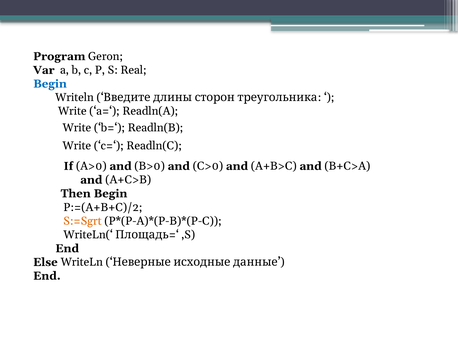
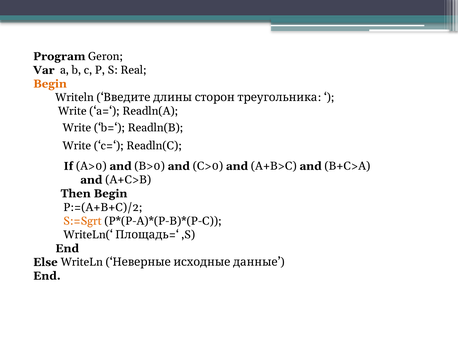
Begin at (50, 84) colour: blue -> orange
